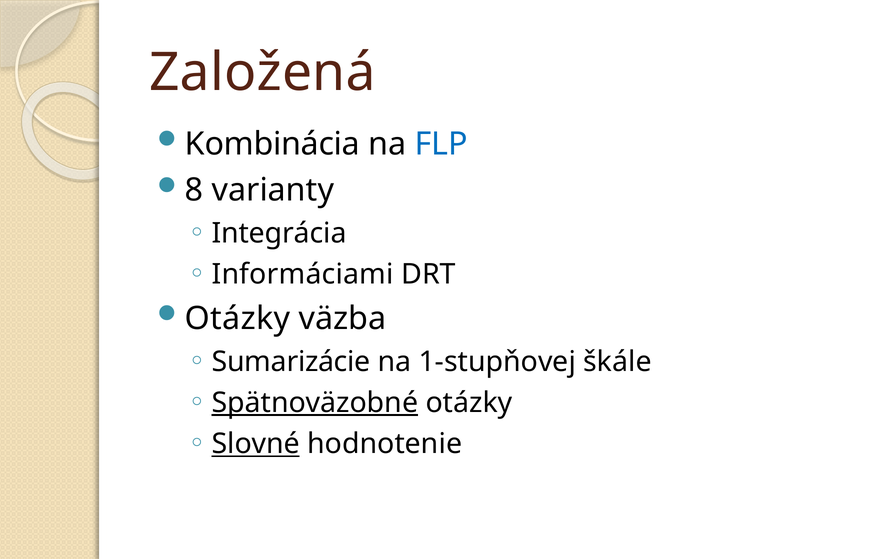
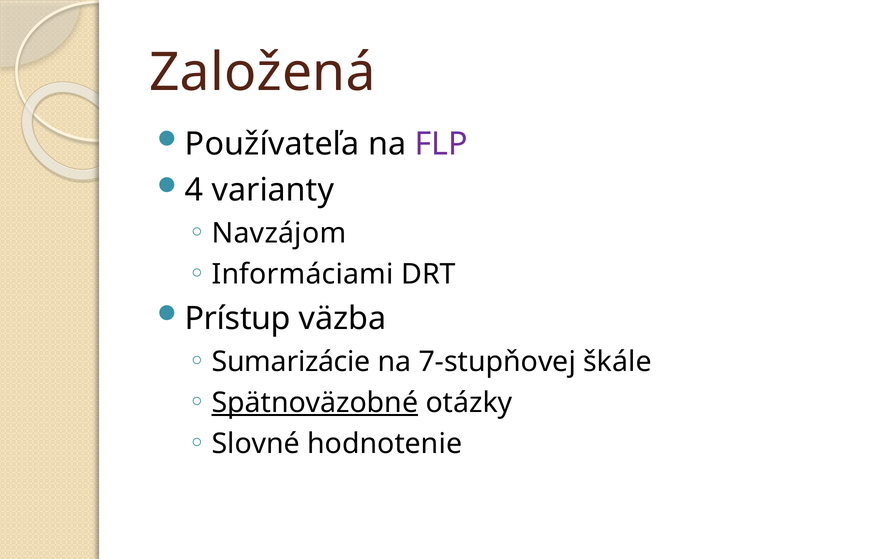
Kombinácia: Kombinácia -> Používateľa
FLP colour: blue -> purple
8: 8 -> 4
Integrácia: Integrácia -> Navzájom
Otázky at (237, 318): Otázky -> Prístup
1-stupňovej: 1-stupňovej -> 7-stupňovej
Slovné underline: present -> none
